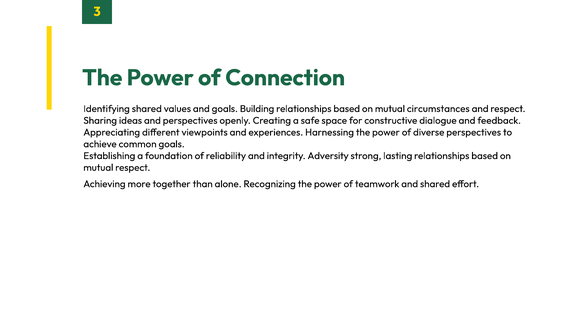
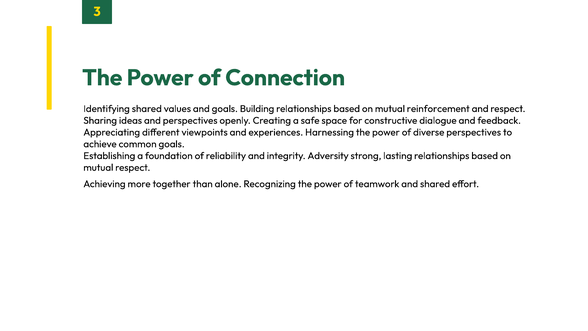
circumstances: circumstances -> reinforcement
